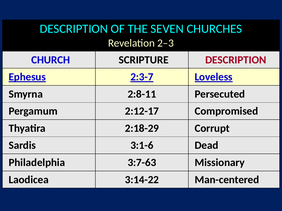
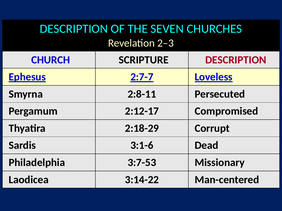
2:3-7: 2:3-7 -> 2:7-7
3:7-63: 3:7-63 -> 3:7-53
